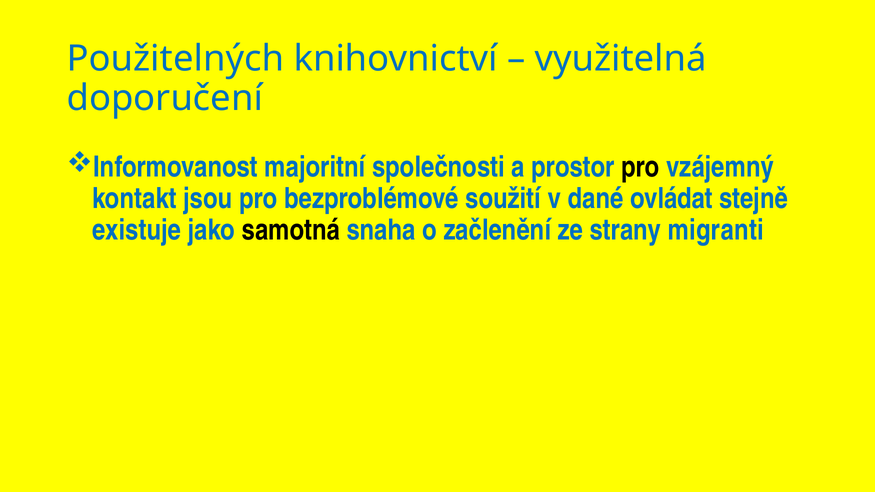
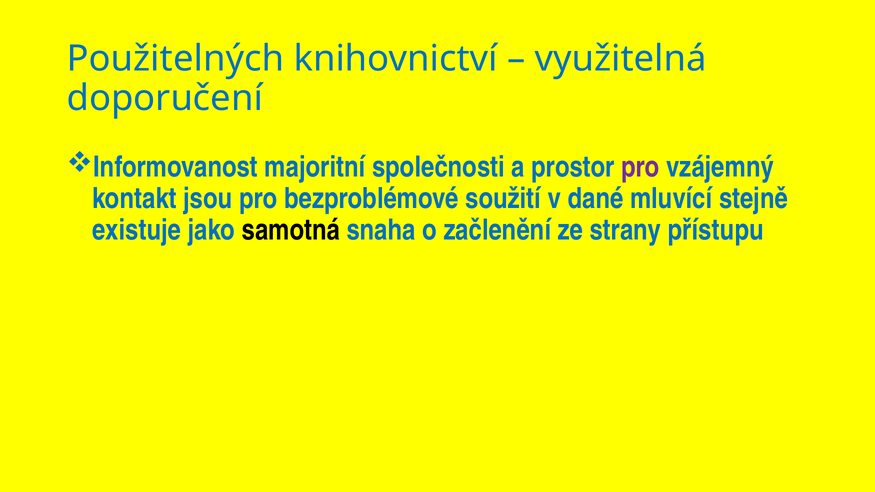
pro at (640, 167) colour: black -> purple
ovládat: ovládat -> mluvící
migranti: migranti -> přístupu
